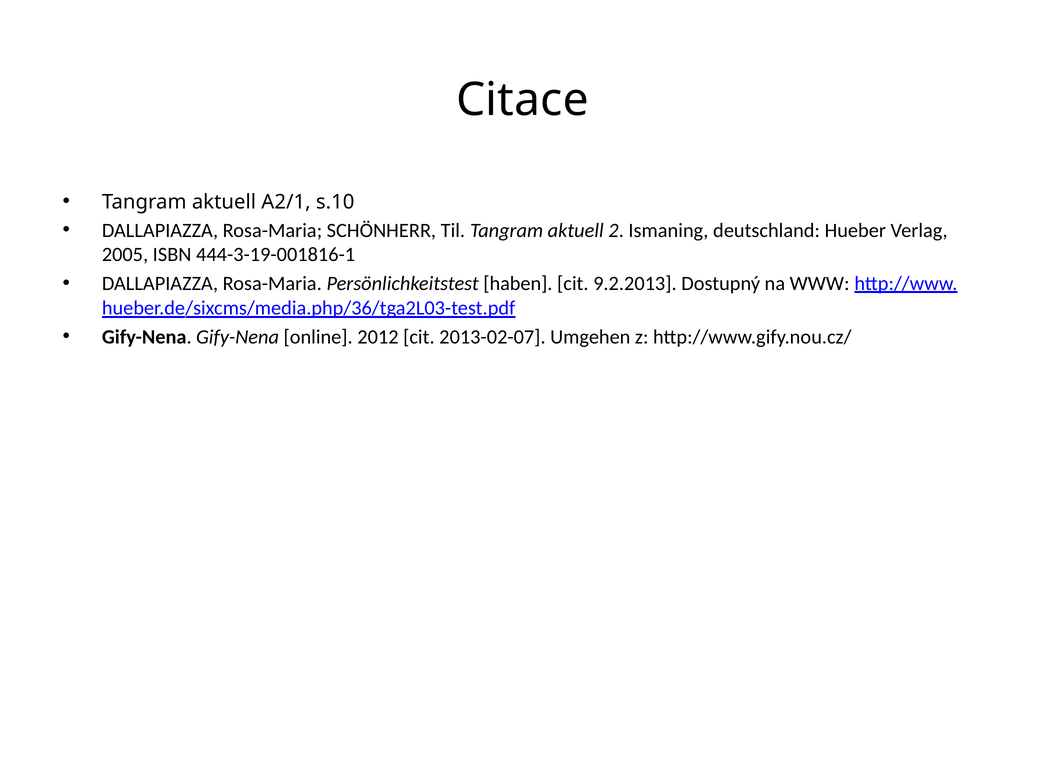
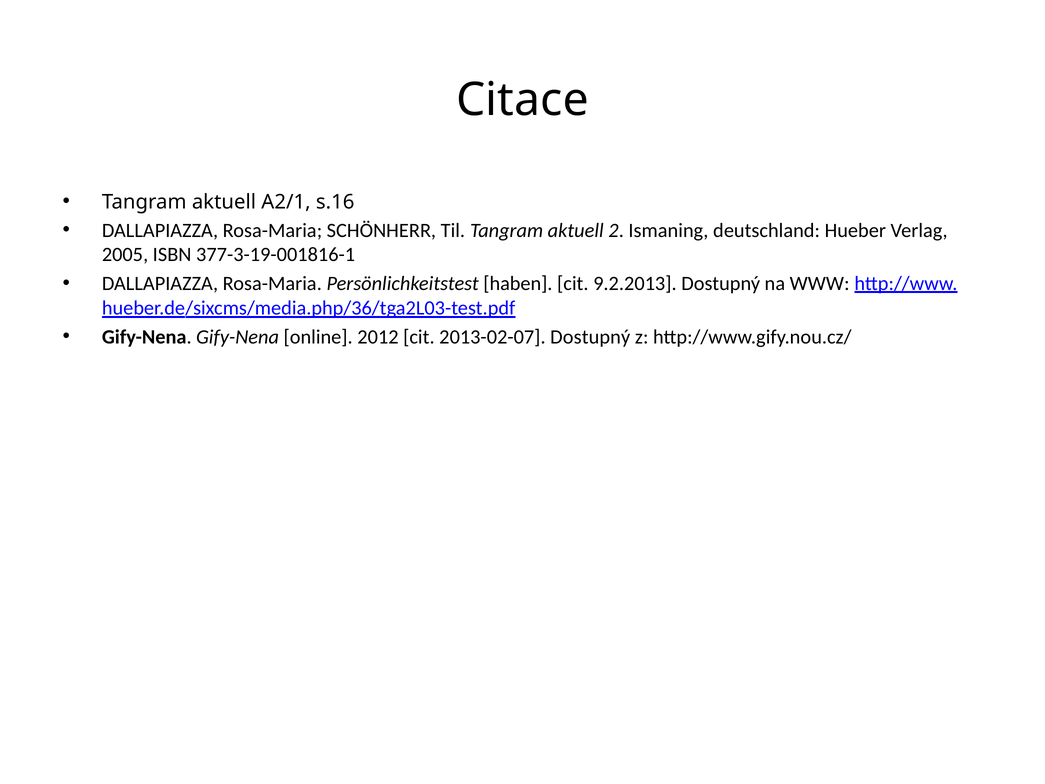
s.10: s.10 -> s.16
444-3-19-001816-1: 444-3-19-001816-1 -> 377-3-19-001816-1
2013-02-07 Umgehen: Umgehen -> Dostupný
